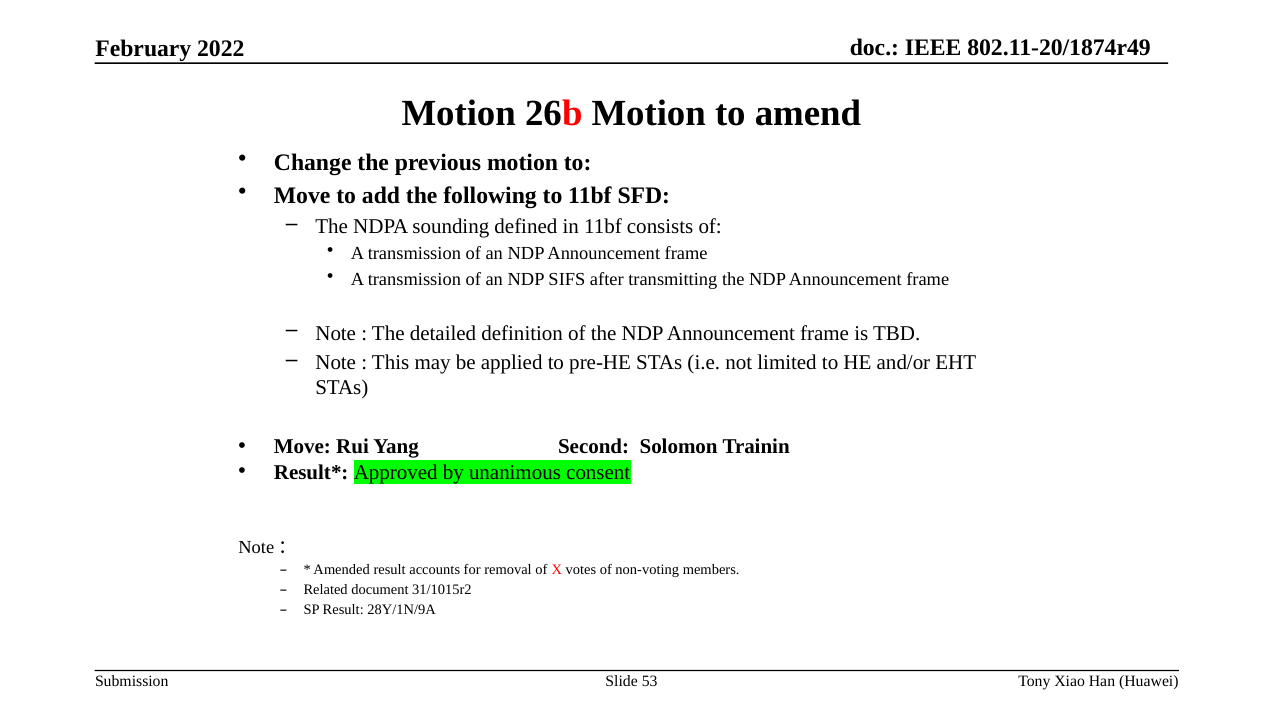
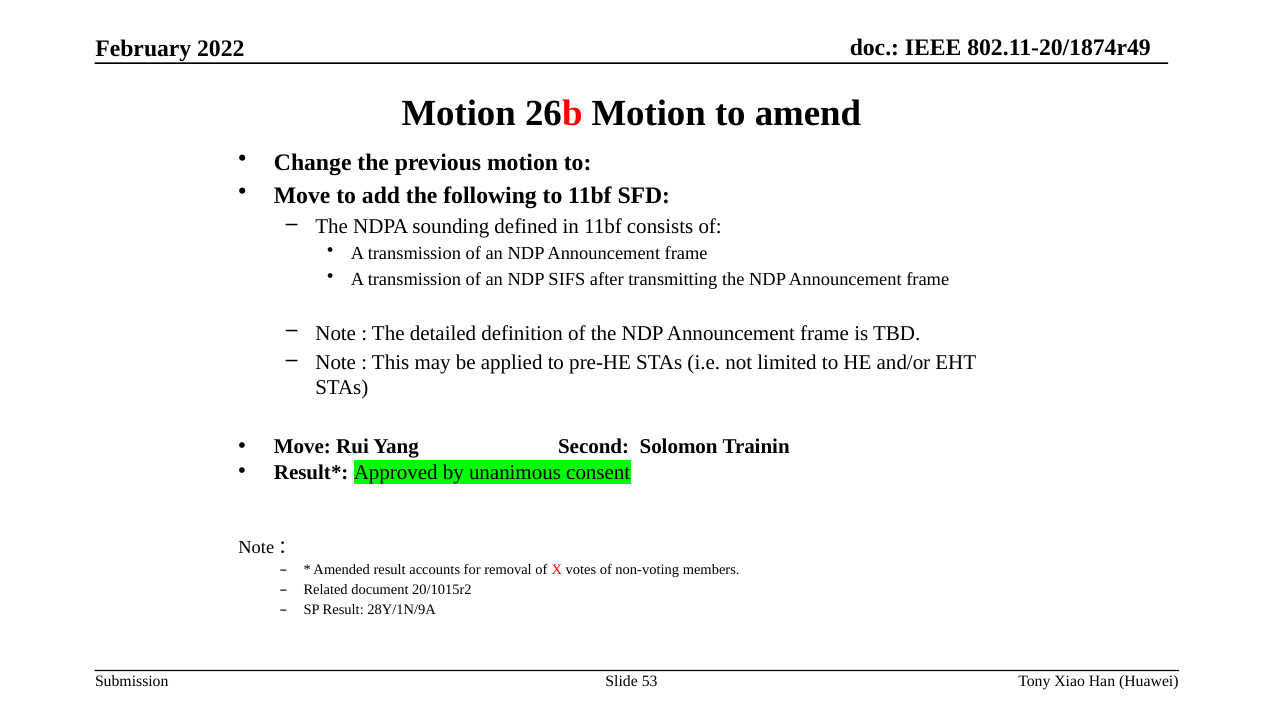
31/1015r2: 31/1015r2 -> 20/1015r2
